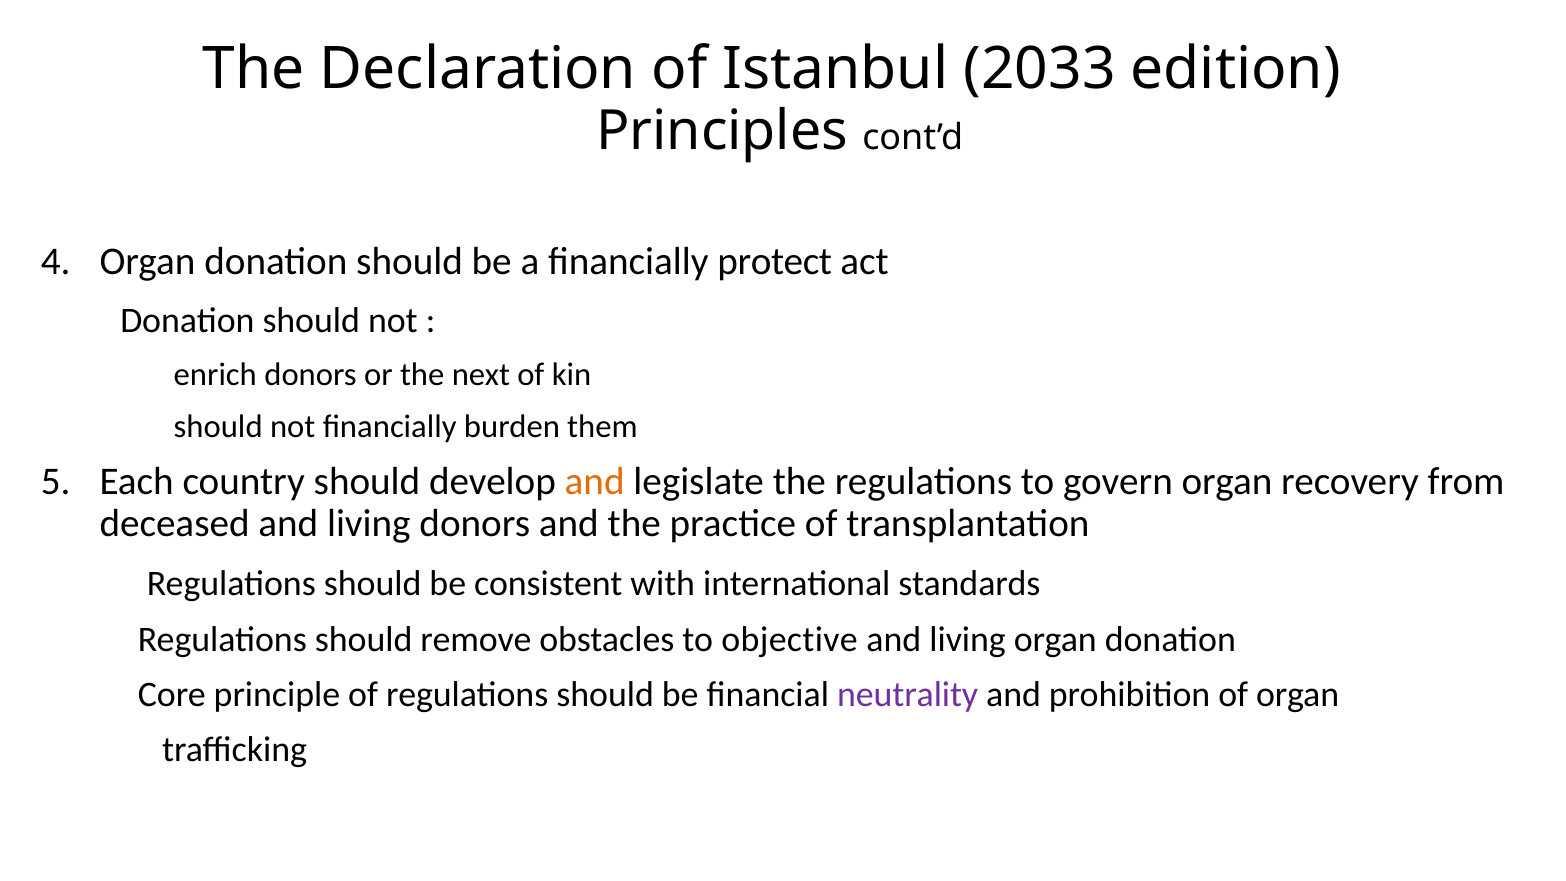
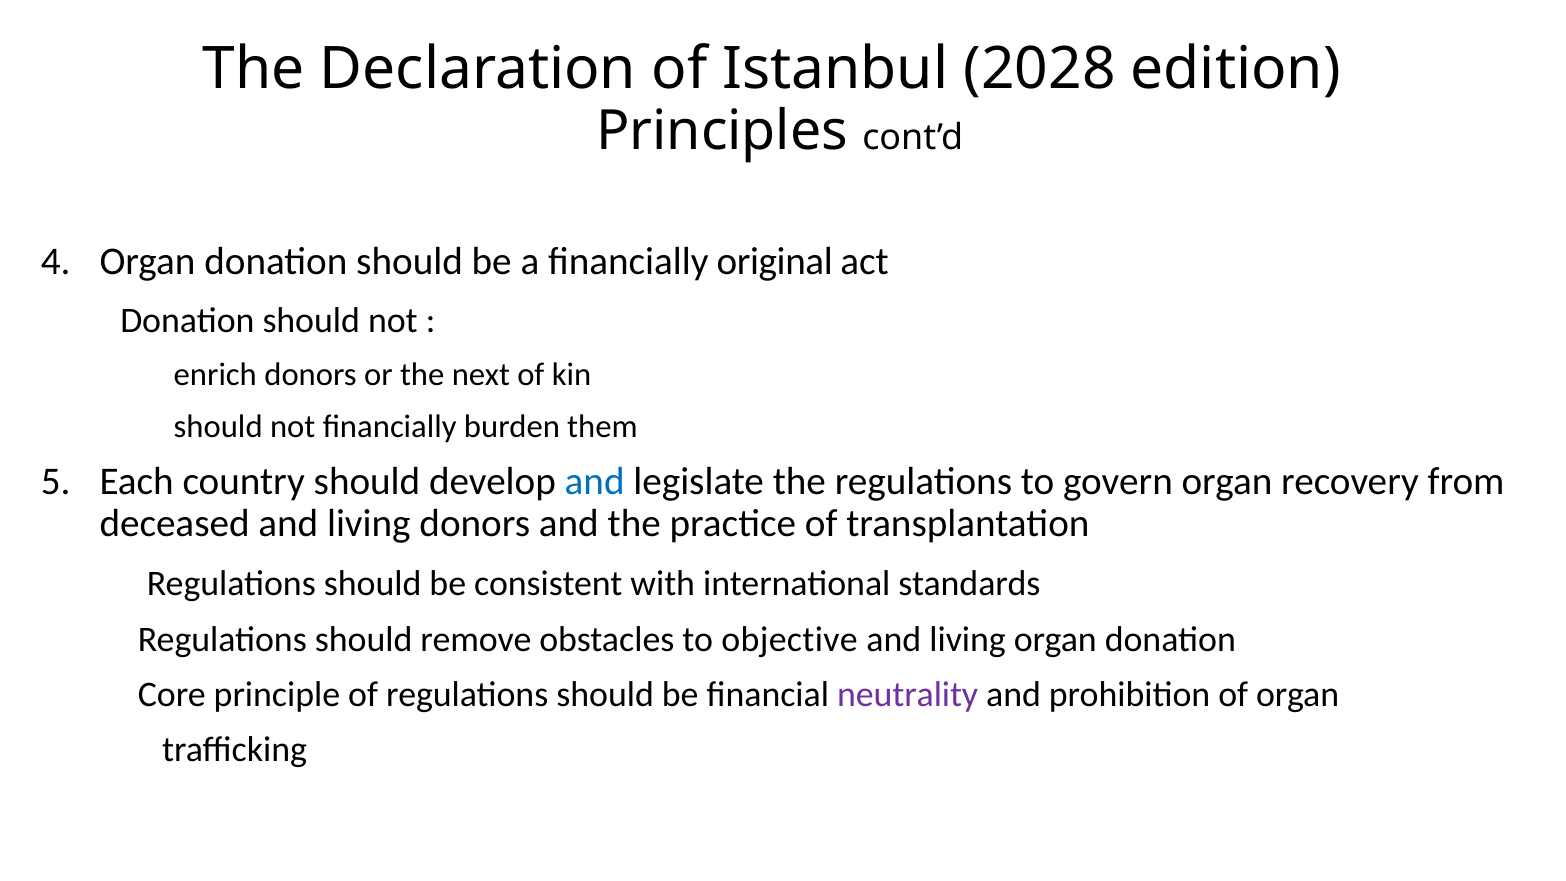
2033: 2033 -> 2028
protect: protect -> original
and at (595, 482) colour: orange -> blue
